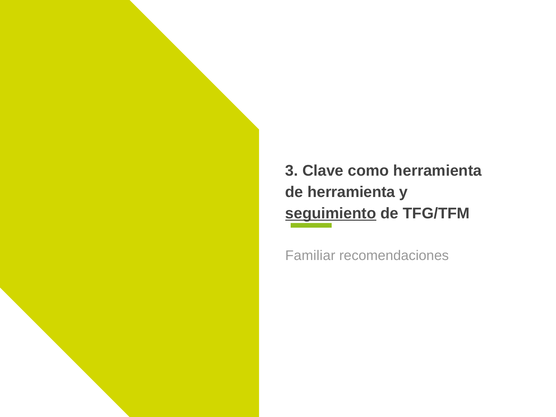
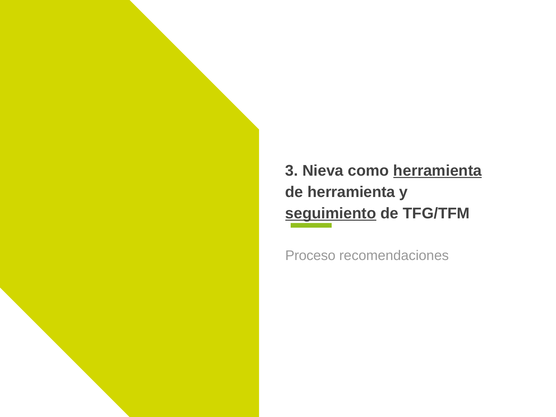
Clave: Clave -> Nieva
herramienta at (438, 171) underline: none -> present
Familiar: Familiar -> Proceso
